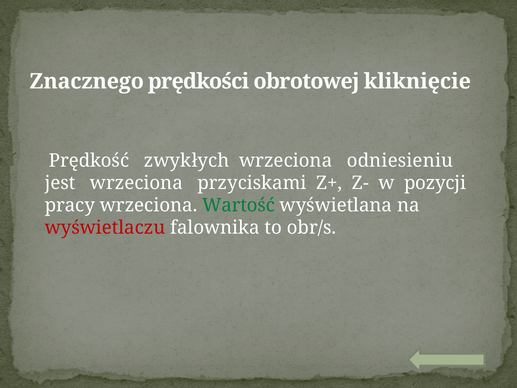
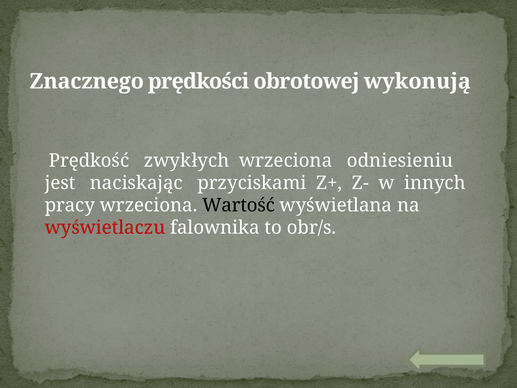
kliknięcie: kliknięcie -> wykonują
jest wrzeciona: wrzeciona -> naciskając
pozycji: pozycji -> innych
Wartość colour: green -> black
